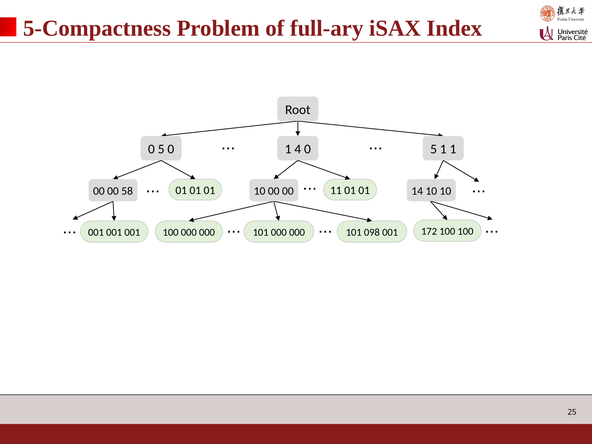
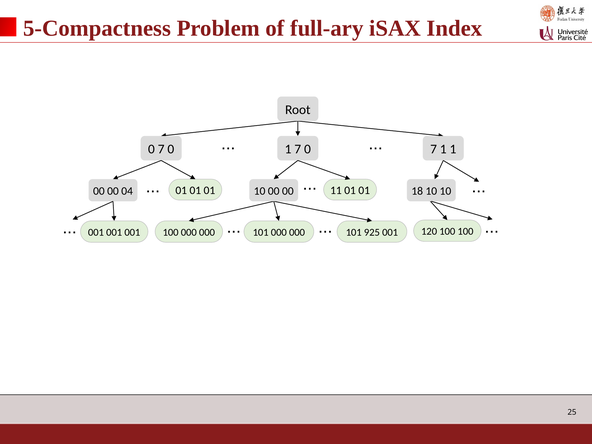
5 at (161, 149): 5 -> 7
1 4: 4 -> 7
5 at (434, 149): 5 -> 7
14: 14 -> 18
58: 58 -> 04
098: 098 -> 925
172: 172 -> 120
